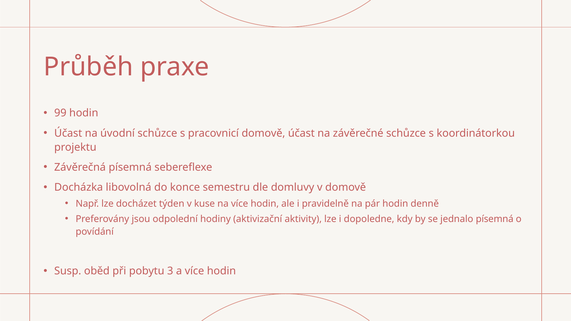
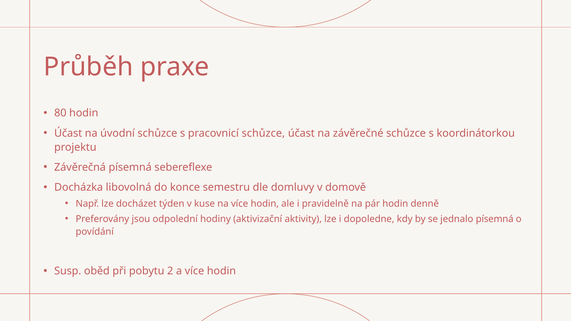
99: 99 -> 80
pracovnicí domově: domově -> schůzce
3: 3 -> 2
